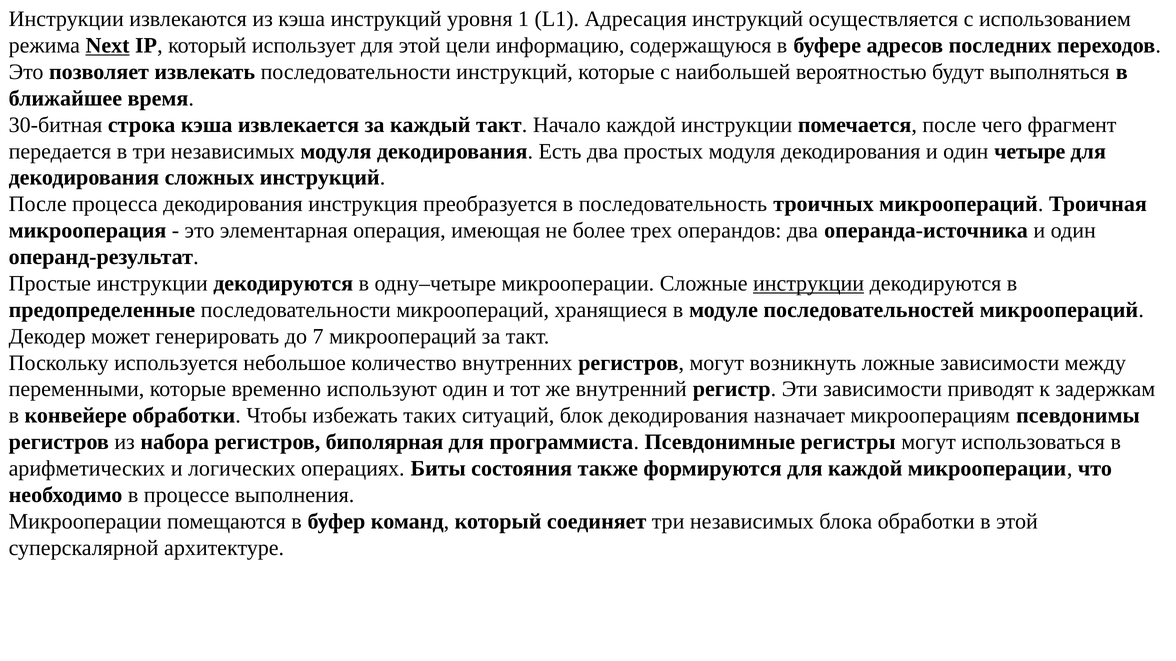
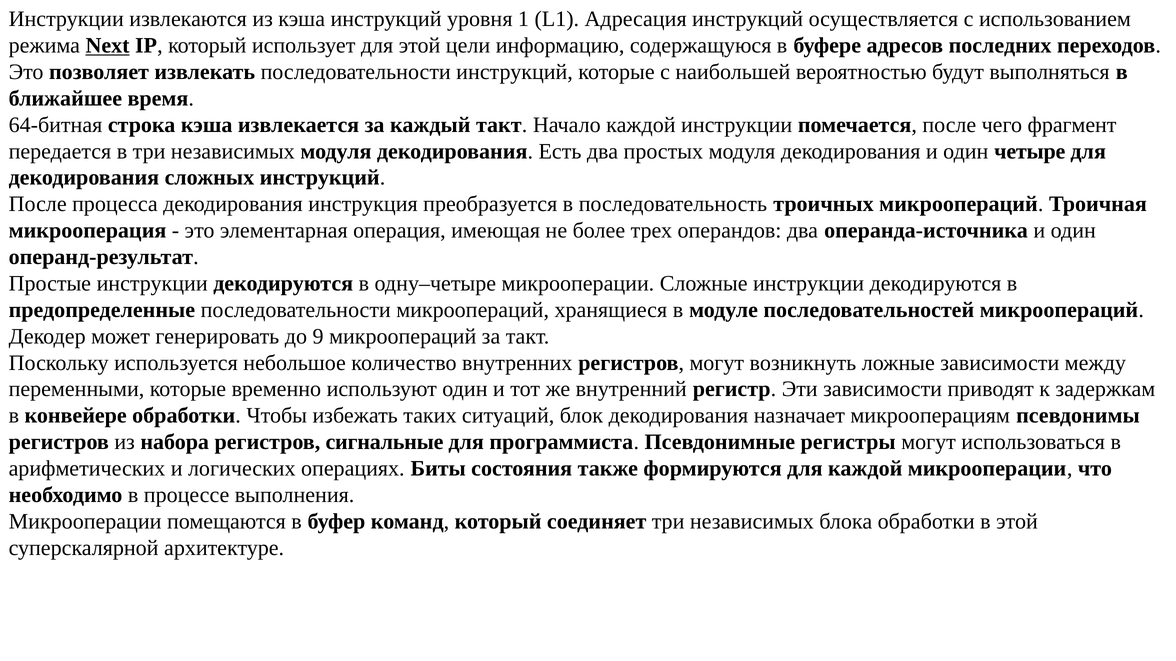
30-битная: 30-битная -> 64-битная
инструкции at (809, 284) underline: present -> none
7: 7 -> 9
биполярная: биполярная -> сигнальные
